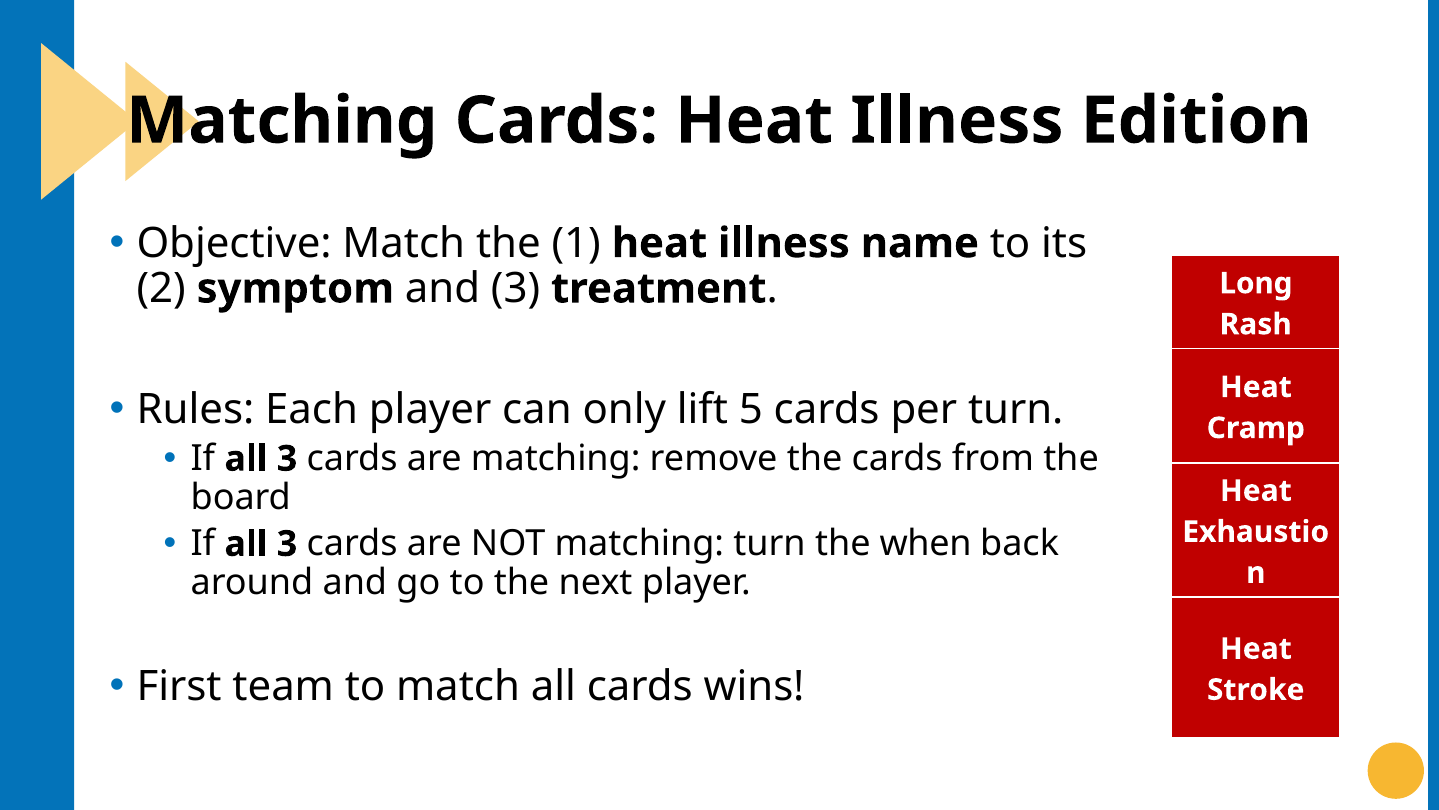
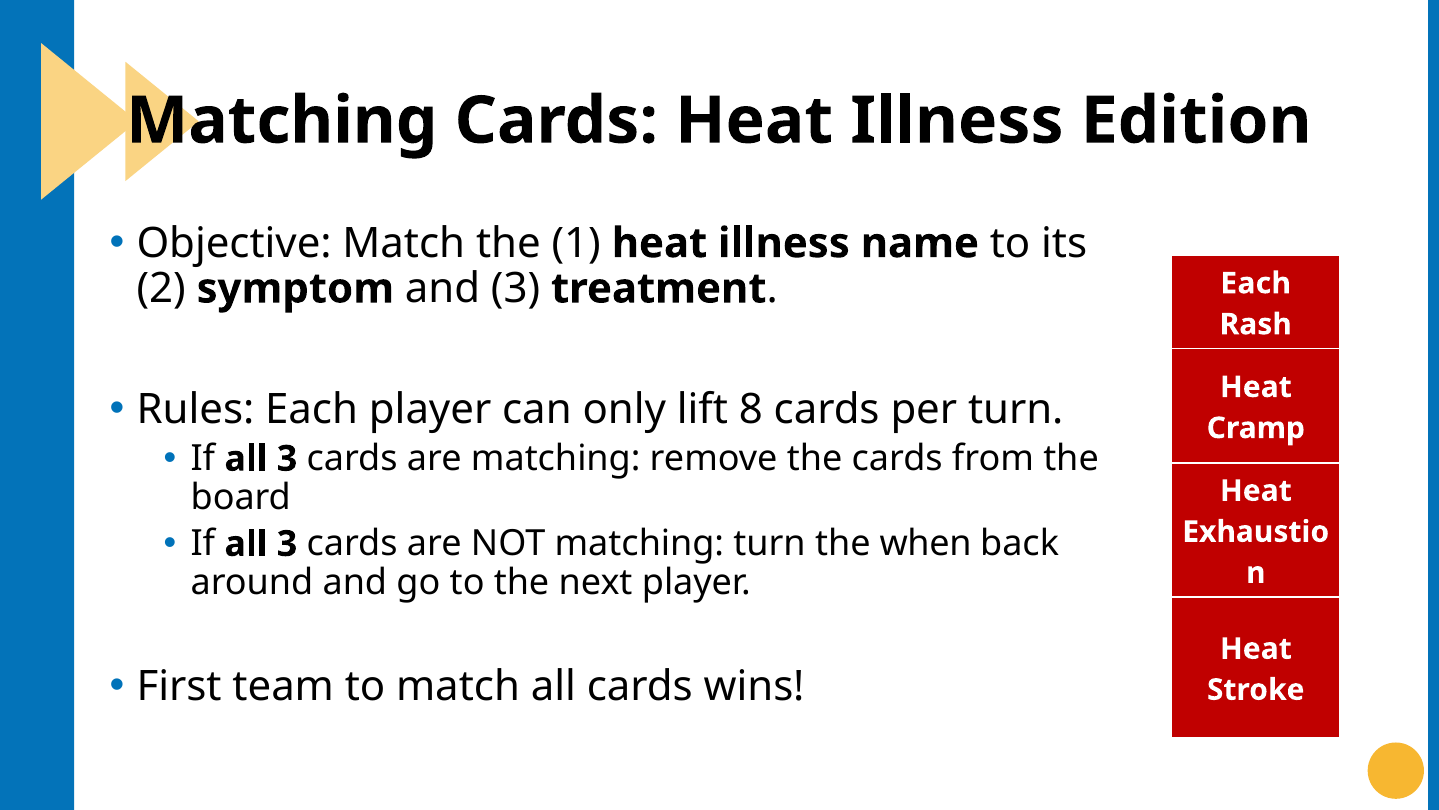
Long at (1256, 283): Long -> Each
5: 5 -> 8
